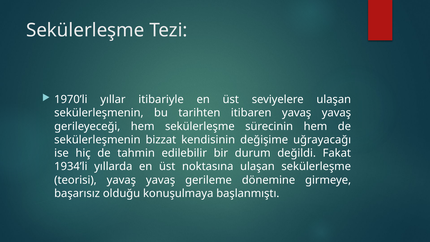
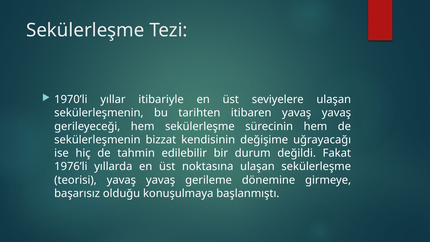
1934’li: 1934’li -> 1976’li
